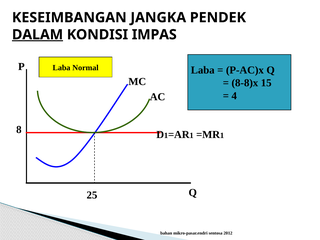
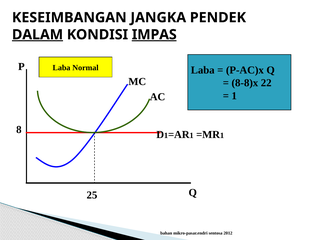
IMPAS underline: none -> present
15: 15 -> 22
4 at (234, 96): 4 -> 1
